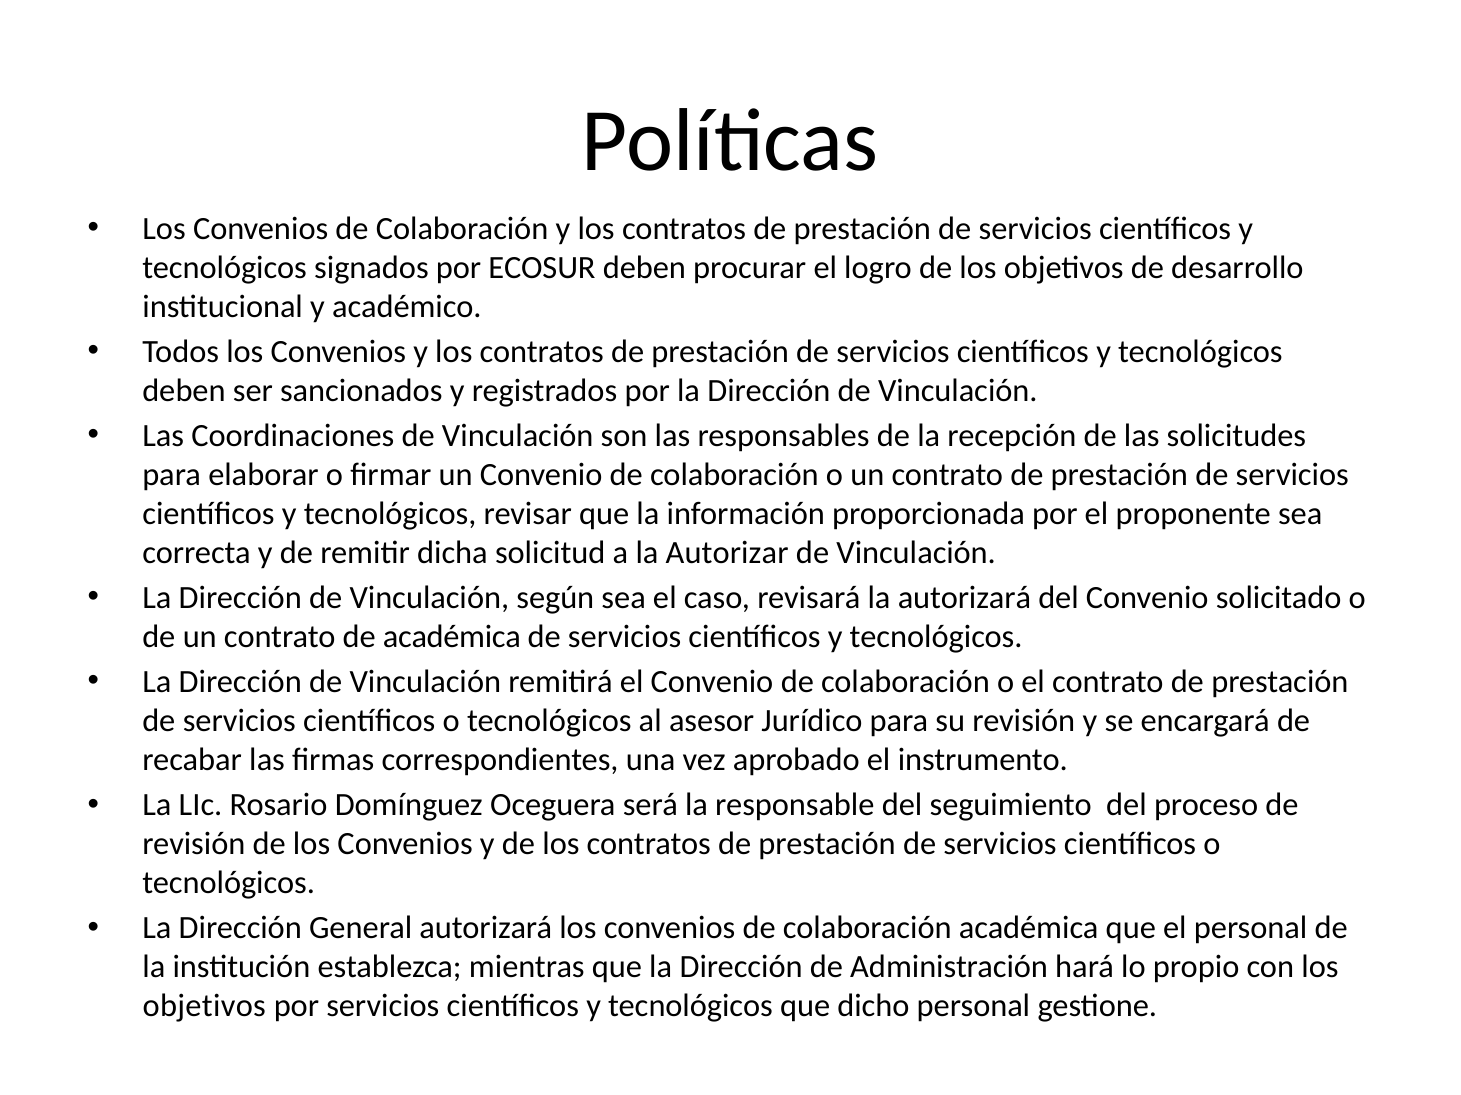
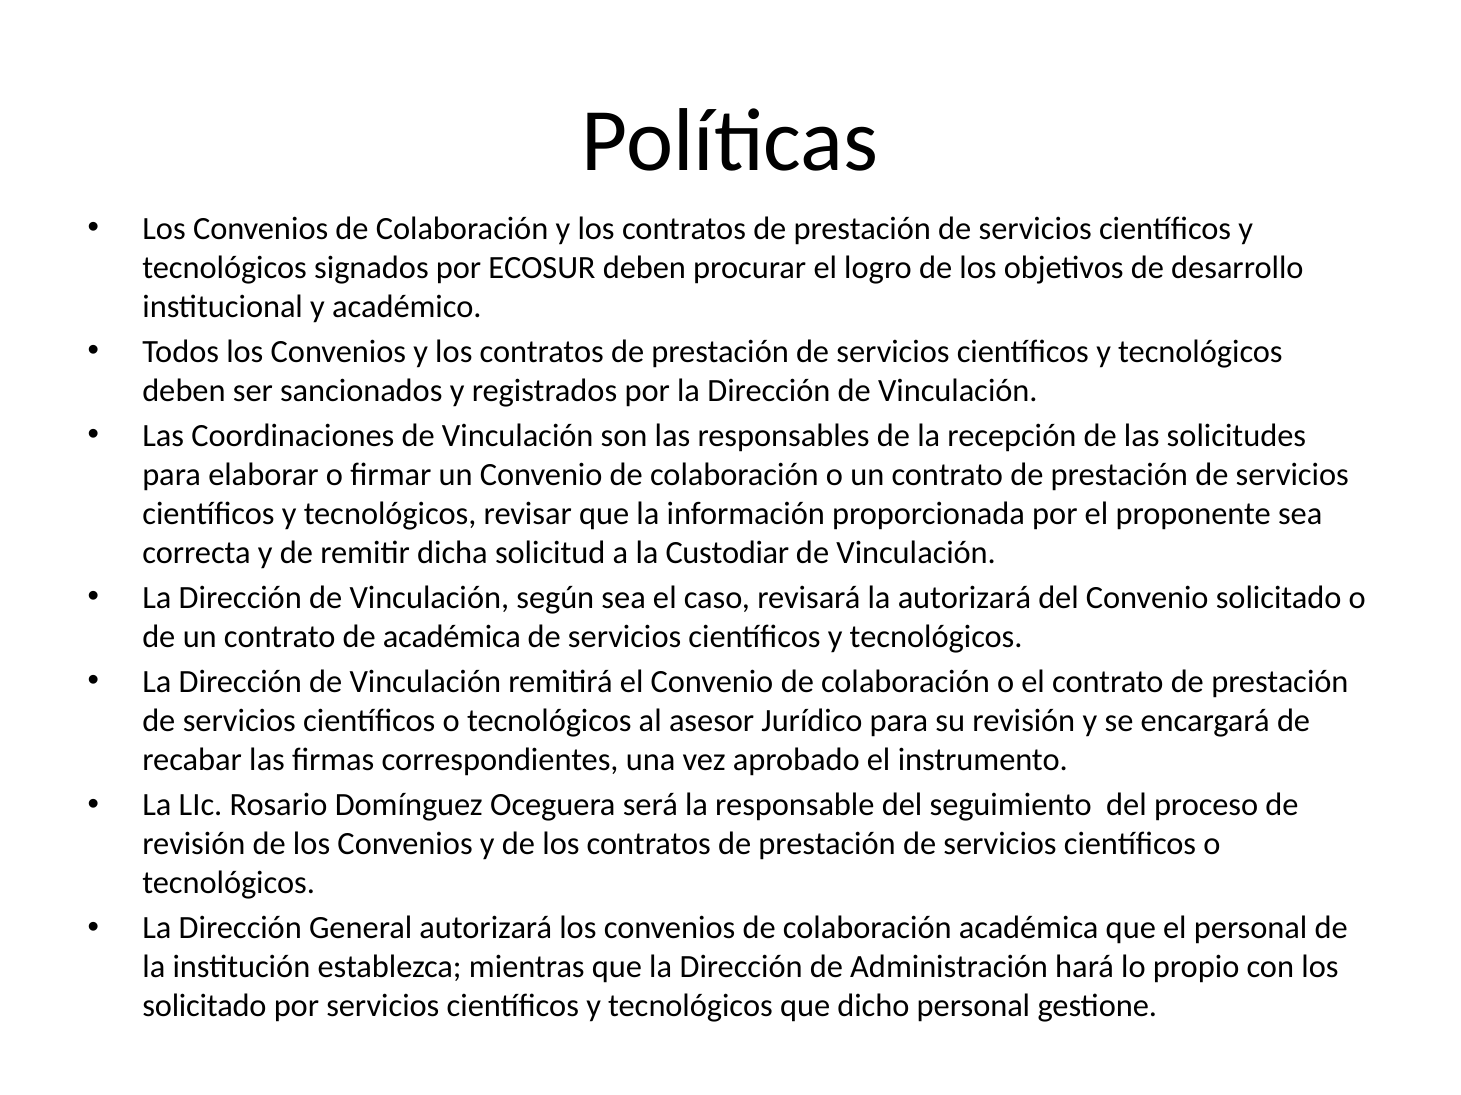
Autorizar: Autorizar -> Custodiar
objetivos at (204, 1007): objetivos -> solicitado
